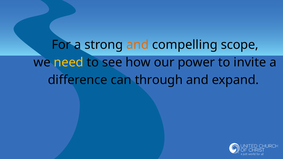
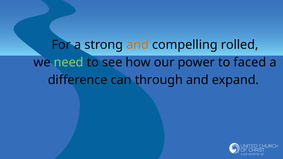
scope: scope -> rolled
need colour: yellow -> light green
invite: invite -> faced
